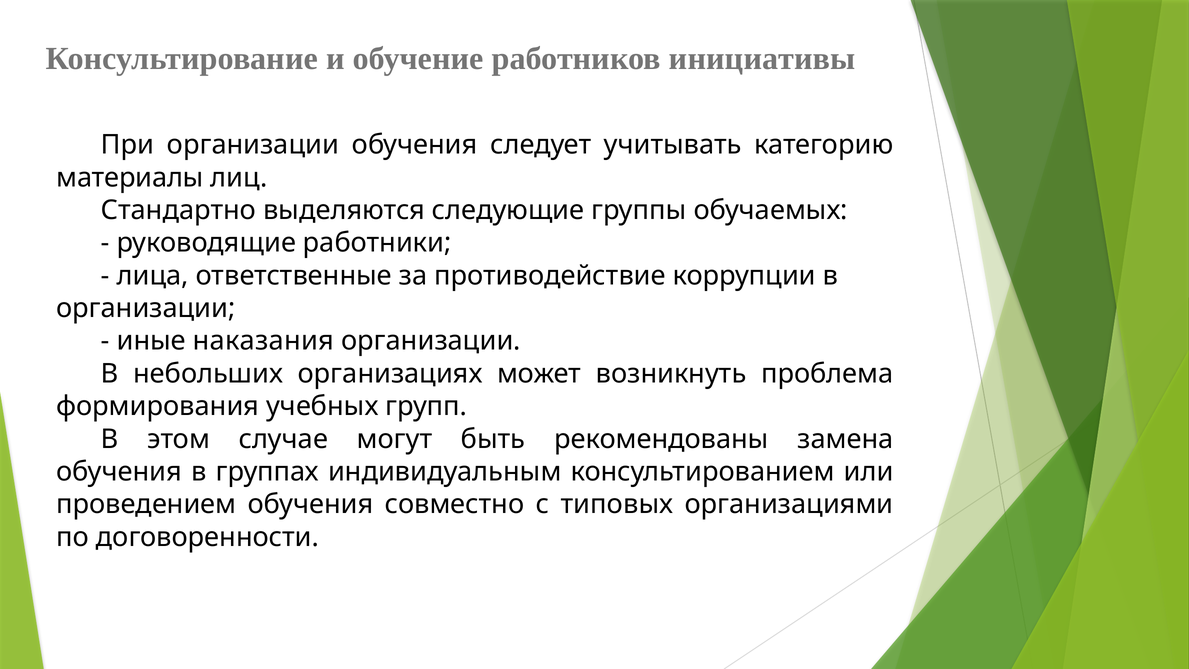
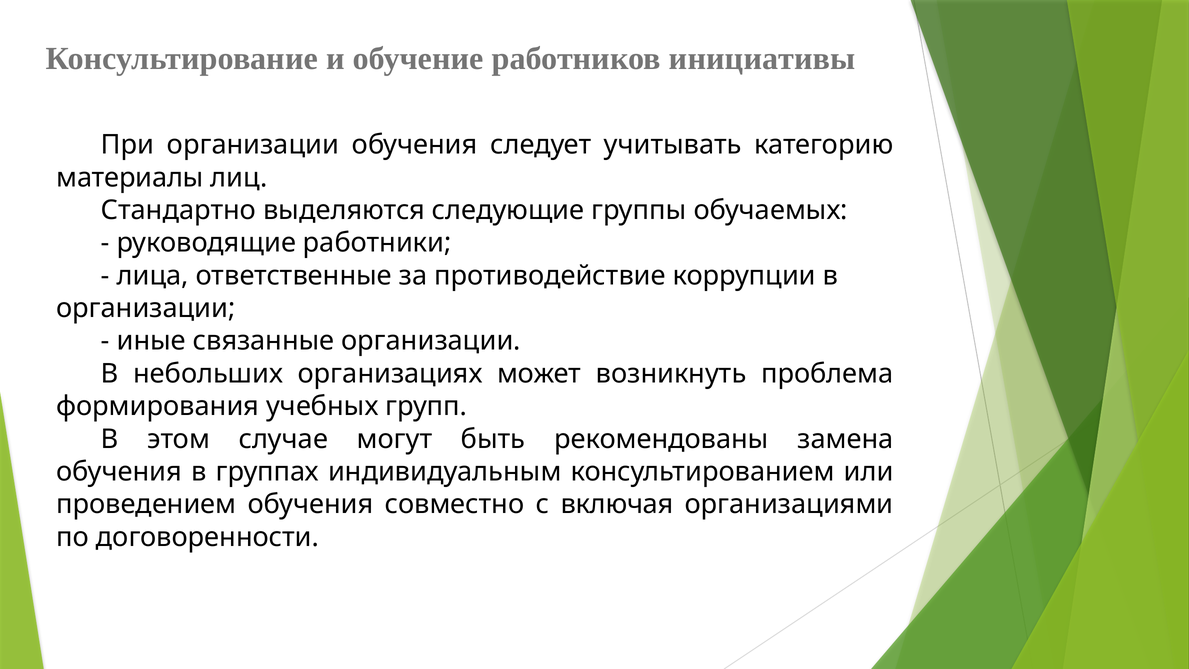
наказания: наказания -> связанные
типовых: типовых -> включая
